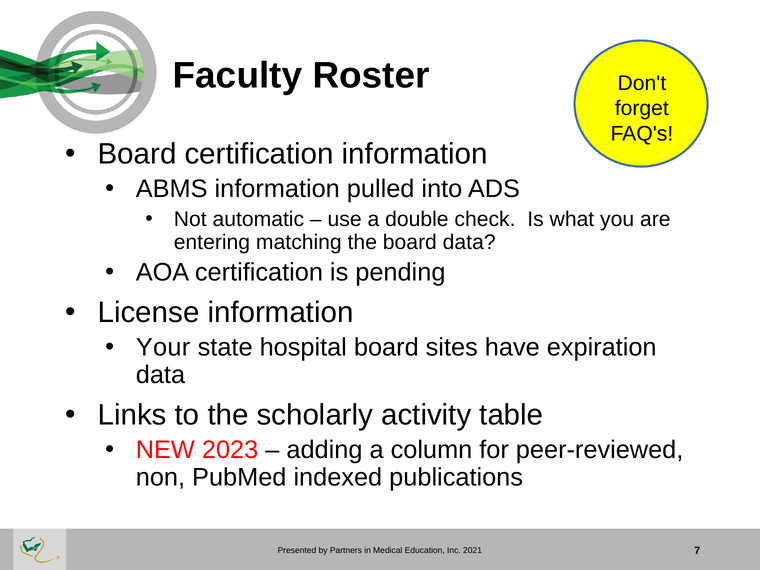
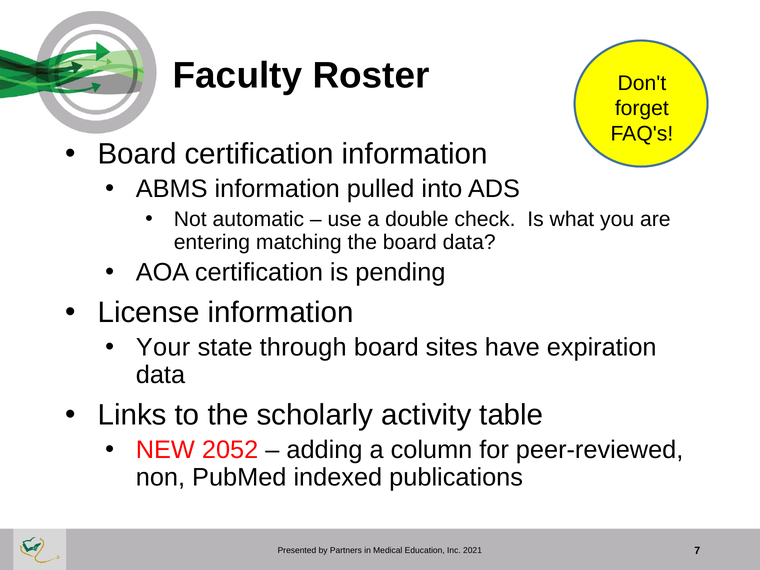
hospital: hospital -> through
2023: 2023 -> 2052
